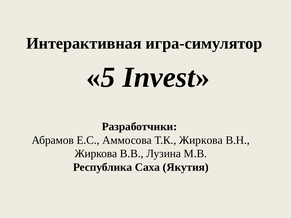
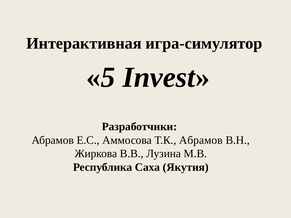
Т.К Жиркова: Жиркова -> Абрамов
